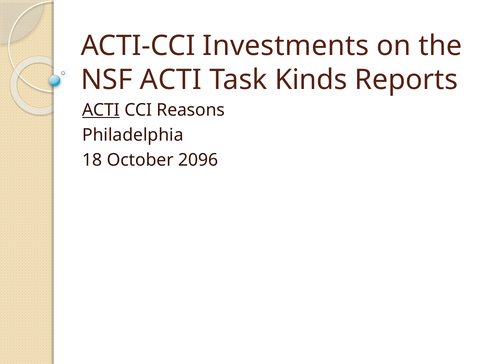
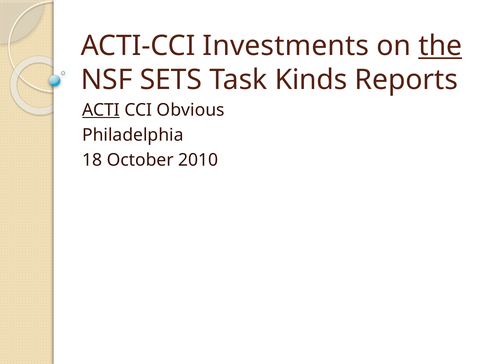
the underline: none -> present
NSF ACTI: ACTI -> SETS
Reasons: Reasons -> Obvious
2096: 2096 -> 2010
